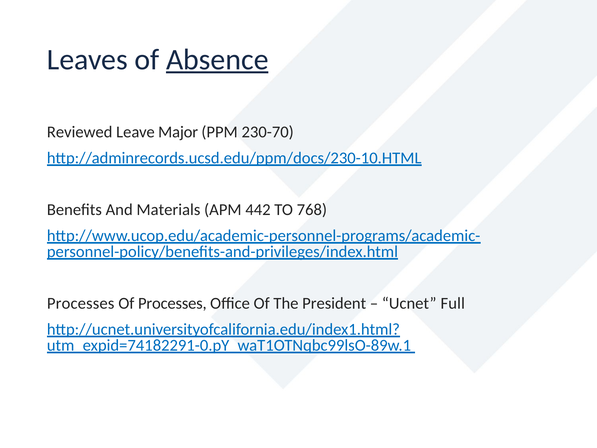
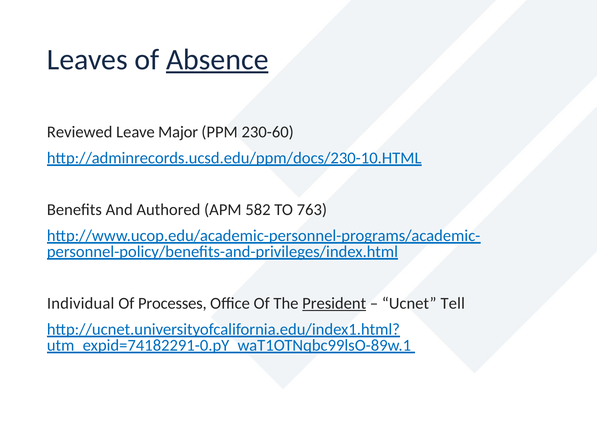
230-70: 230-70 -> 230-60
Materials: Materials -> Authored
442: 442 -> 582
768: 768 -> 763
Processes at (81, 303): Processes -> Individual
President underline: none -> present
Full: Full -> Tell
